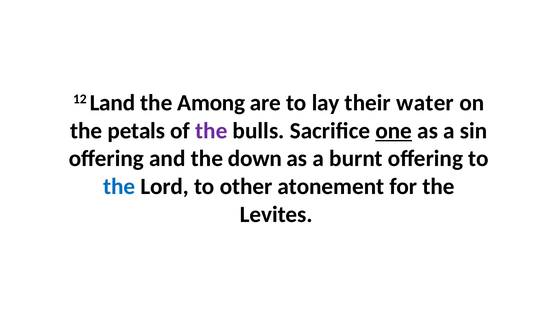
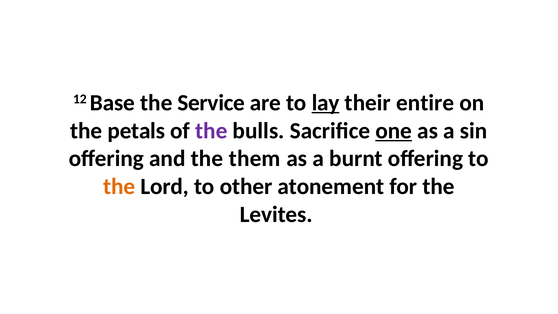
Land: Land -> Base
Among: Among -> Service
lay underline: none -> present
water: water -> entire
down: down -> them
the at (119, 186) colour: blue -> orange
